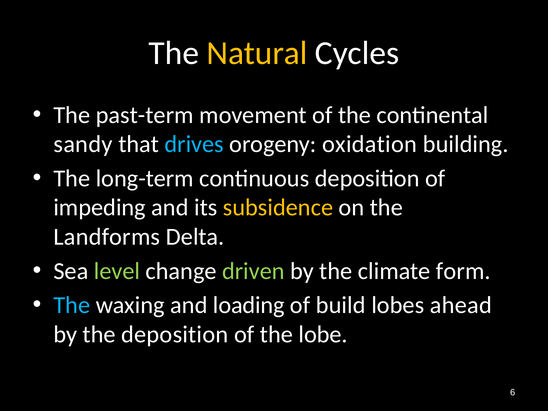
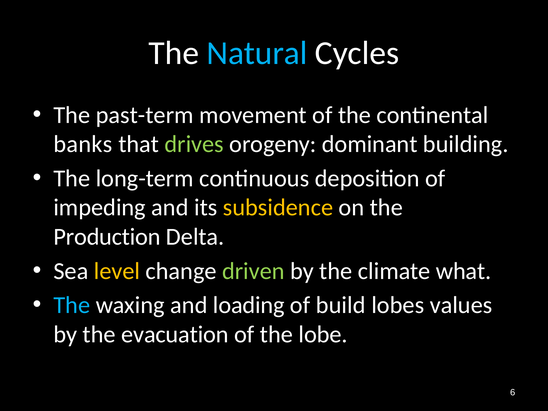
Natural colour: yellow -> light blue
sandy: sandy -> banks
drives colour: light blue -> light green
oxidation: oxidation -> dominant
Landforms: Landforms -> Production
level colour: light green -> yellow
form: form -> what
ahead: ahead -> values
the deposition: deposition -> evacuation
